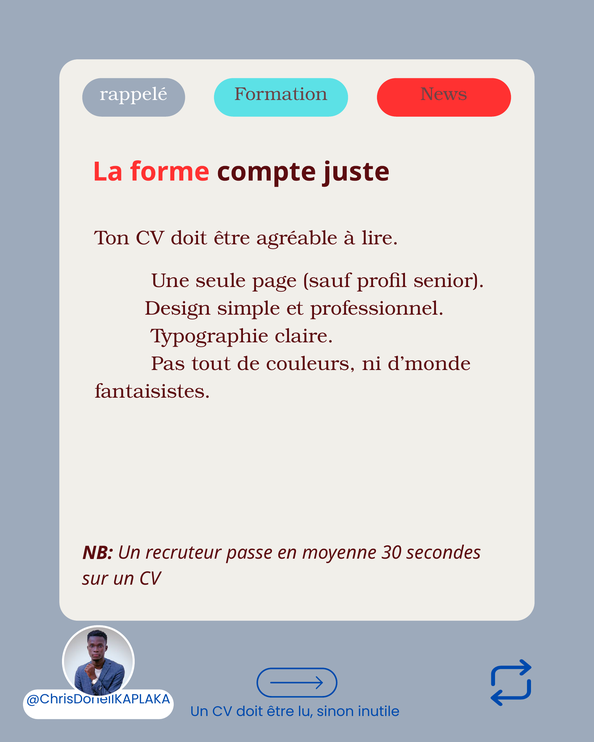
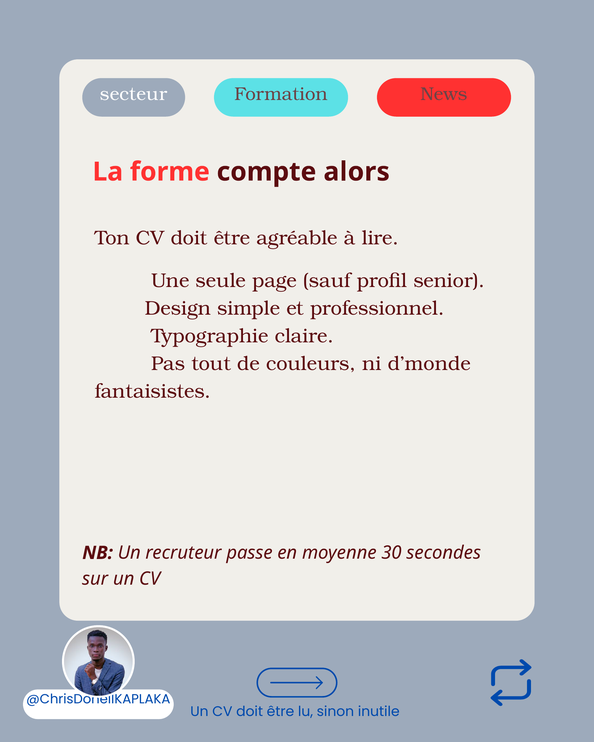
rappelé: rappelé -> secteur
juste: juste -> alors
